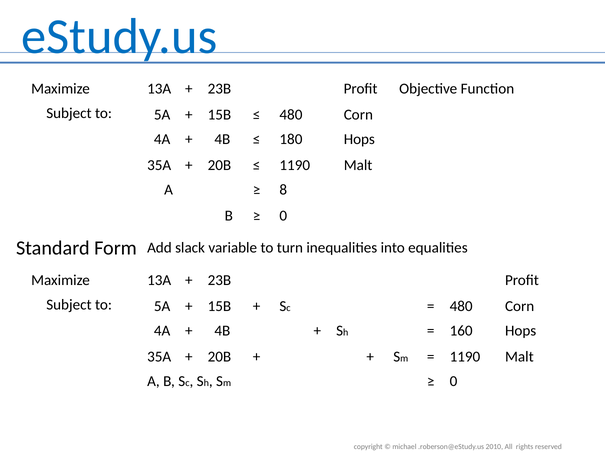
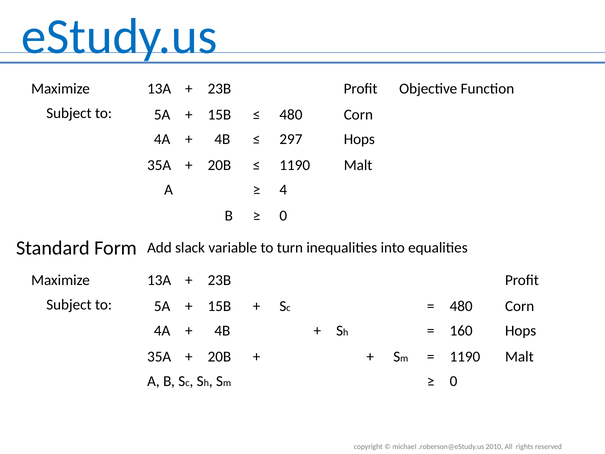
180: 180 -> 297
8: 8 -> 4
